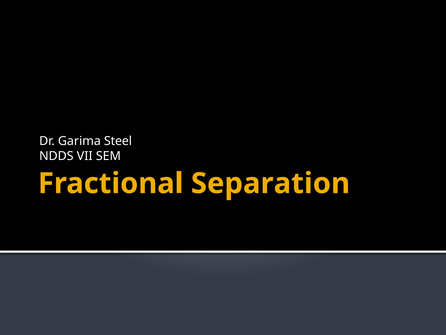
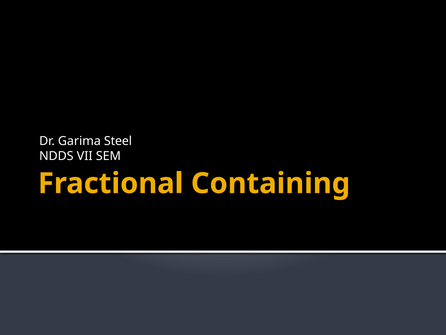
Separation: Separation -> Containing
